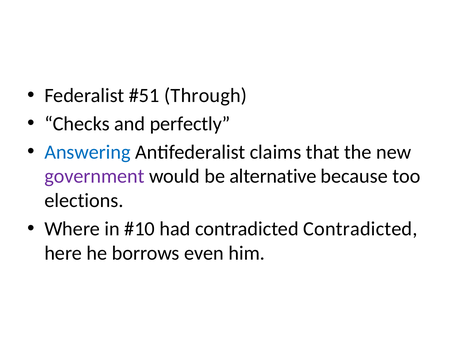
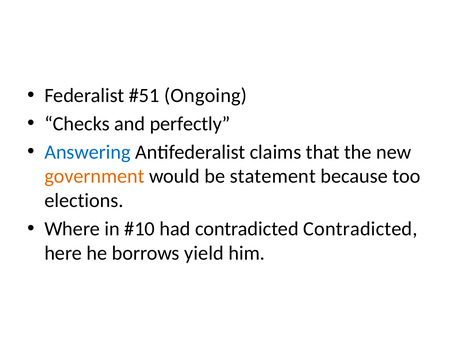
Through: Through -> Ongoing
government colour: purple -> orange
alternative: alternative -> statement
even: even -> yield
